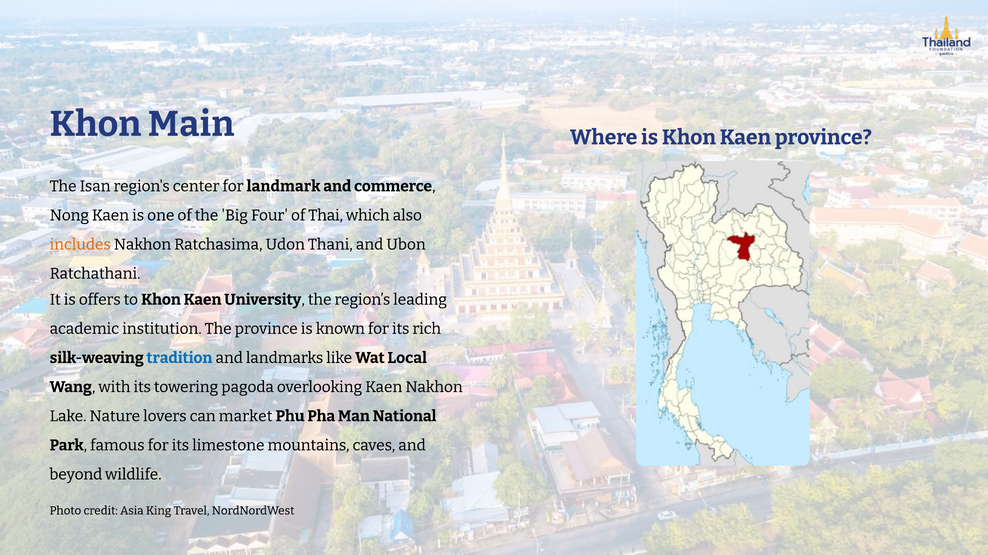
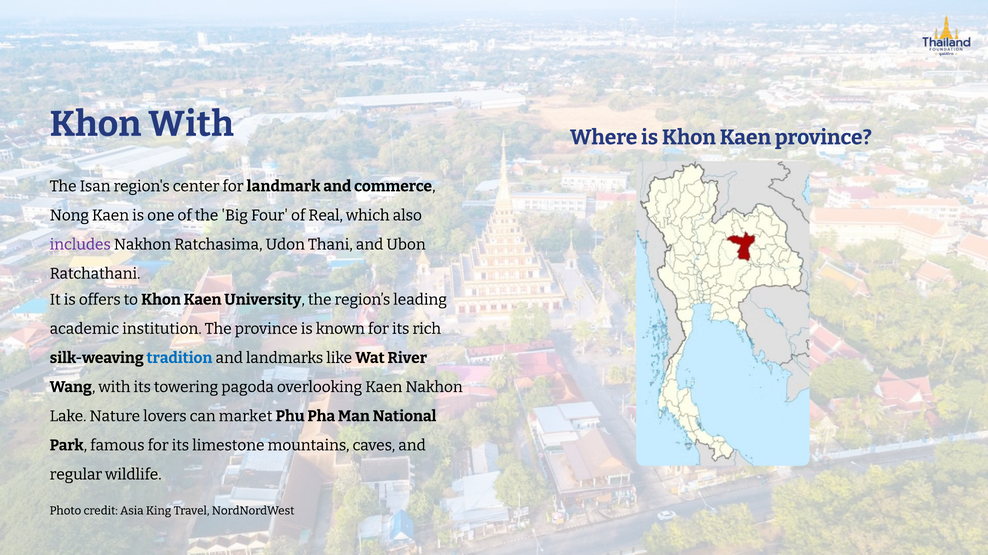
Khon Main: Main -> With
Thai: Thai -> Real
includes colour: orange -> purple
Local: Local -> River
beyond: beyond -> regular
